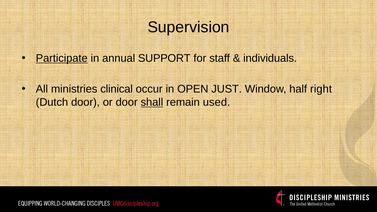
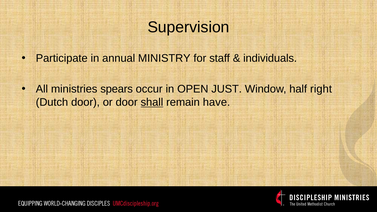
Participate underline: present -> none
SUPPORT: SUPPORT -> MINISTRY
clinical: clinical -> spears
used: used -> have
